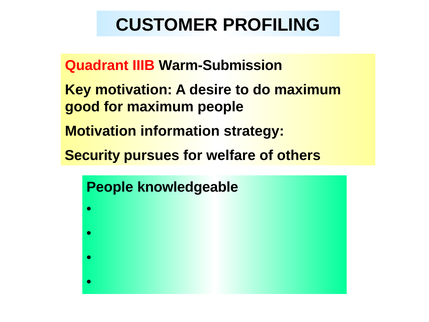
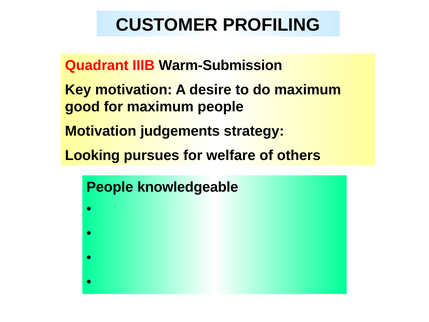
information: information -> judgements
Security: Security -> Looking
